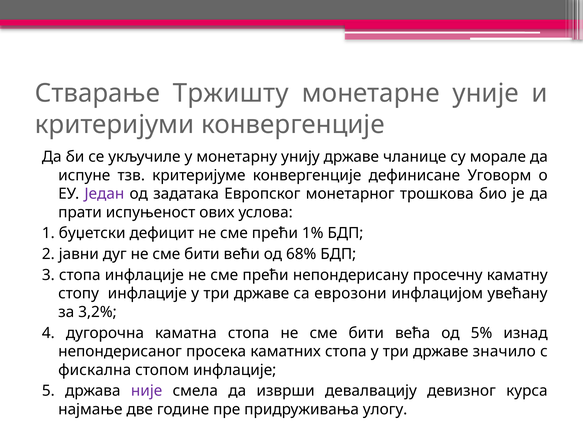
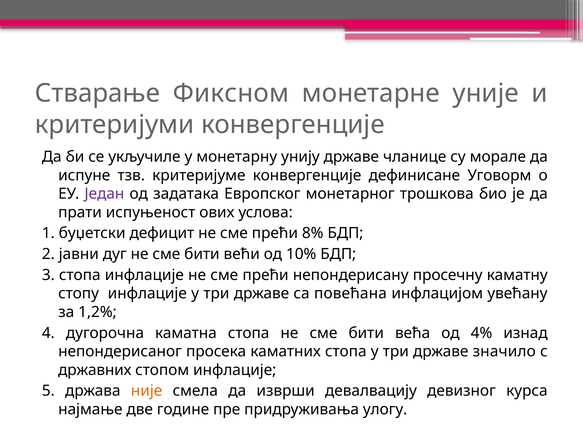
Тржишту: Тржишту -> Фиксном
1%: 1% -> 8%
68%: 68% -> 10%
еврозони: еврозони -> повећана
3,2%: 3,2% -> 1,2%
5%: 5% -> 4%
фискална: фискална -> државних
није colour: purple -> orange
